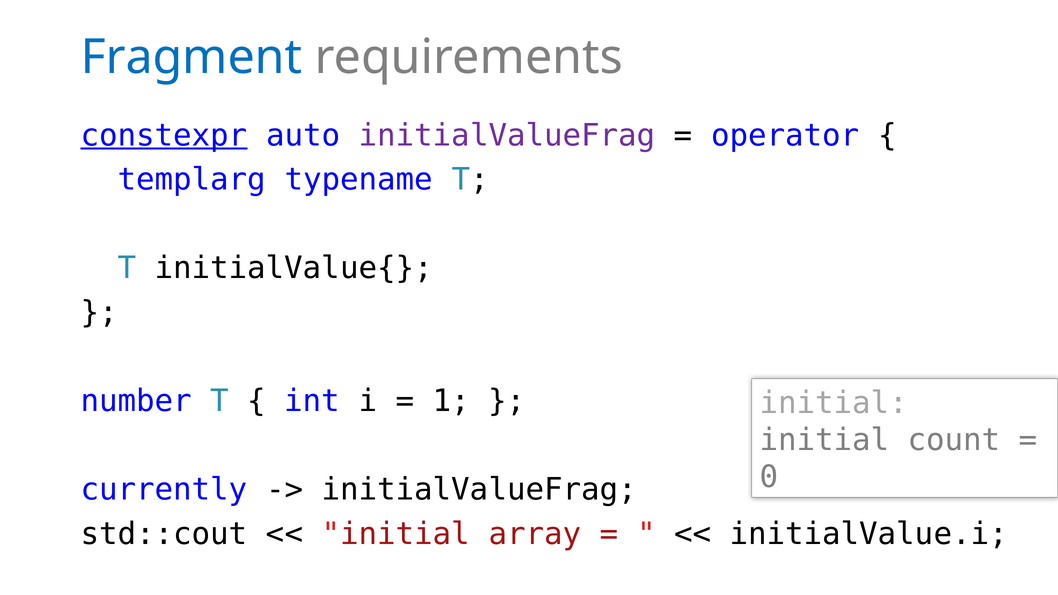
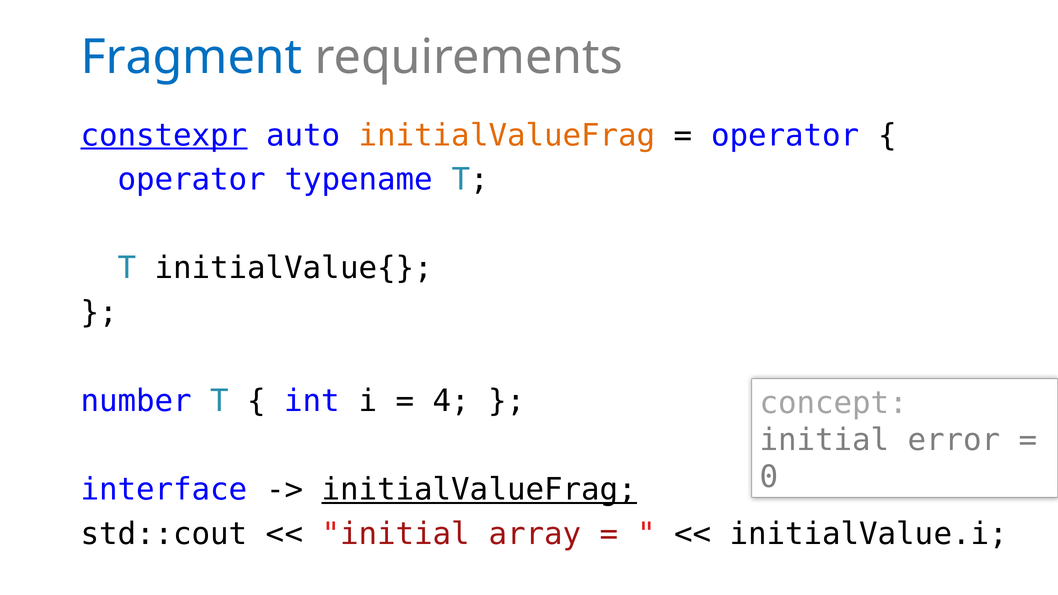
initialValueFrag at (507, 135) colour: purple -> orange
templarg at (192, 180): templarg -> operator
1: 1 -> 4
initial at (834, 403): initial -> concept
count: count -> error
currently: currently -> interface
initialValueFrag at (479, 490) underline: none -> present
